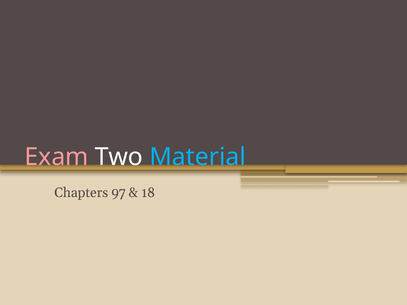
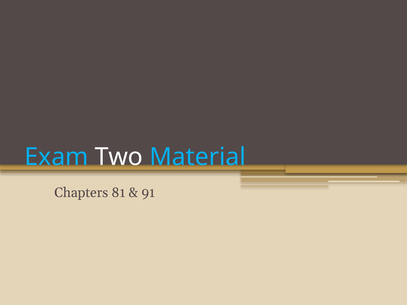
Exam colour: pink -> light blue
97: 97 -> 81
18: 18 -> 91
